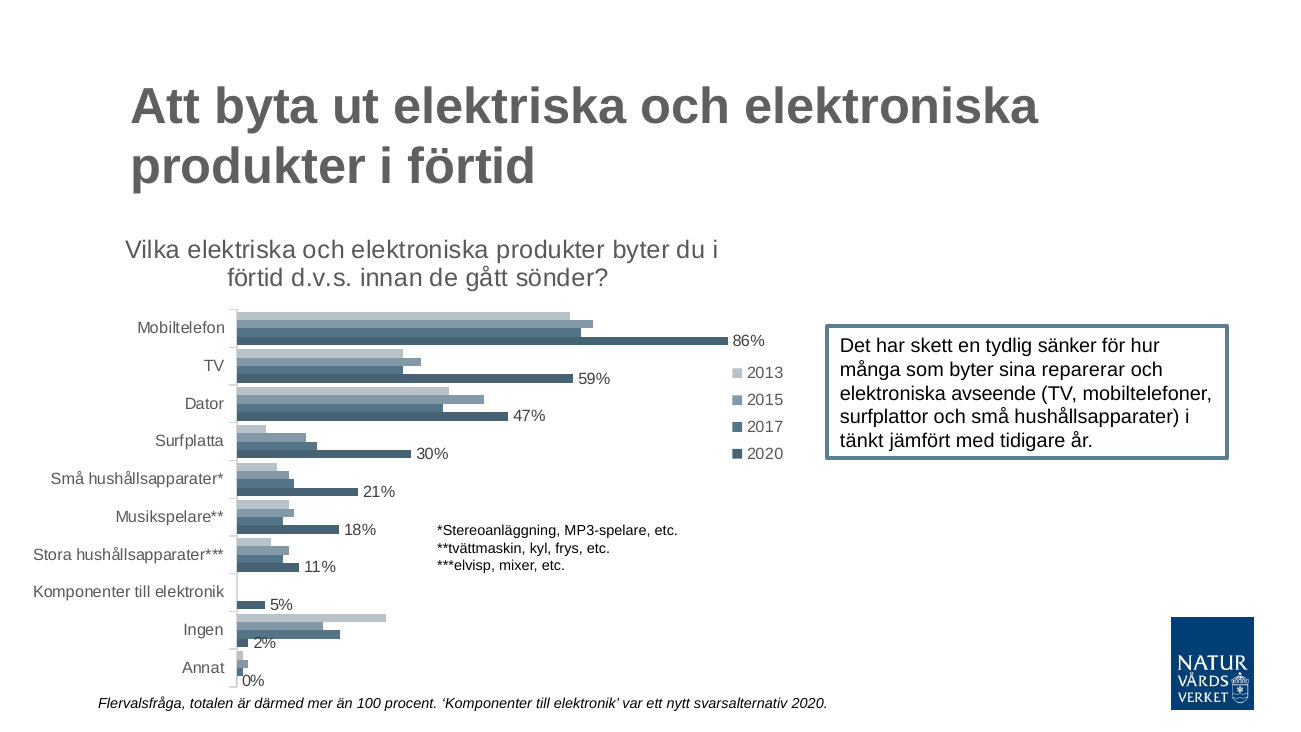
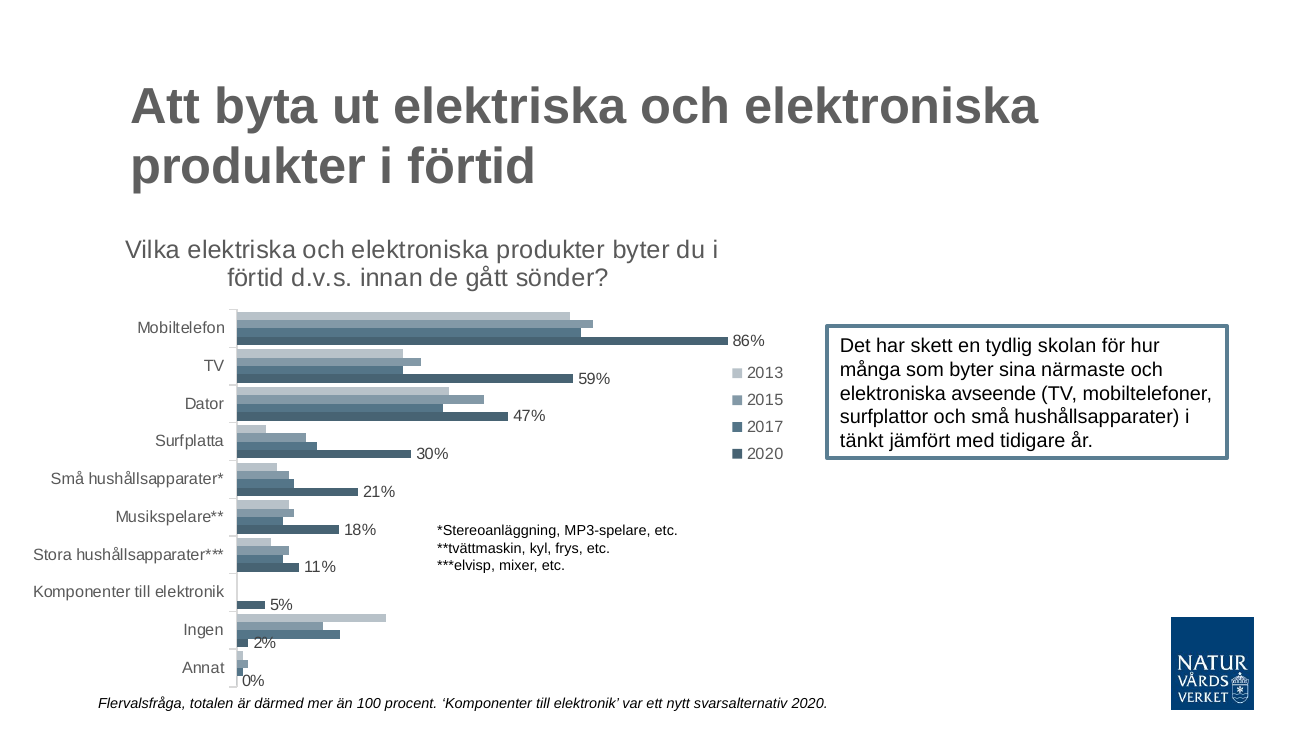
sänker: sänker -> skolan
reparerar: reparerar -> närmaste
